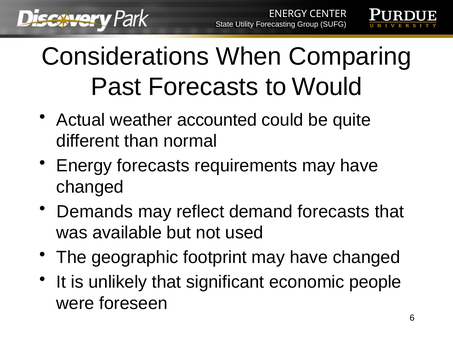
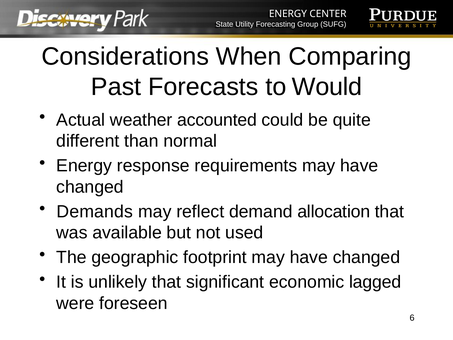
Energy forecasts: forecasts -> response
demand forecasts: forecasts -> allocation
people: people -> lagged
